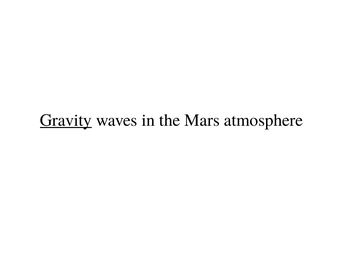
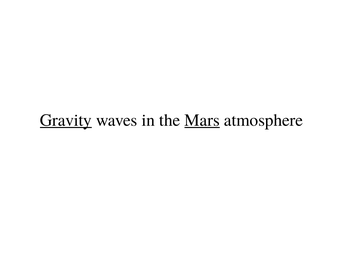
Mars underline: none -> present
